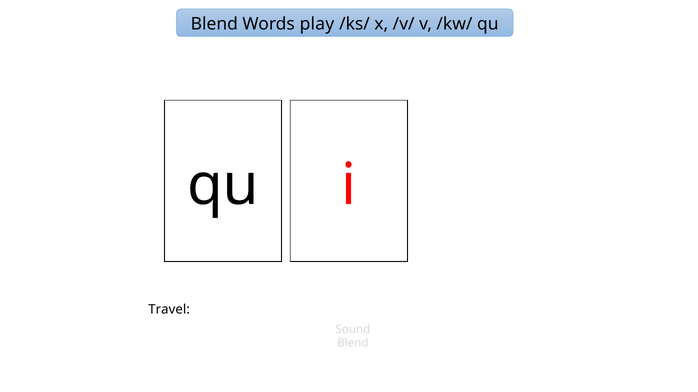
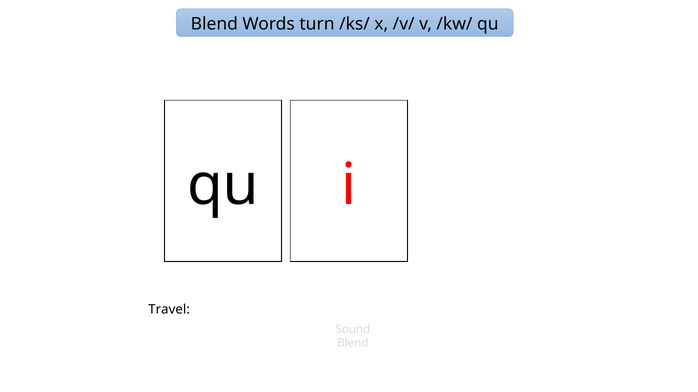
play: play -> turn
